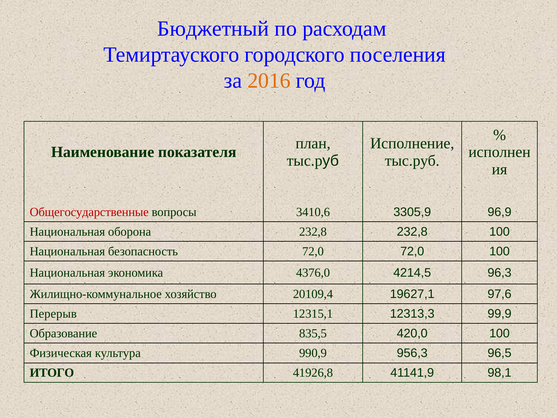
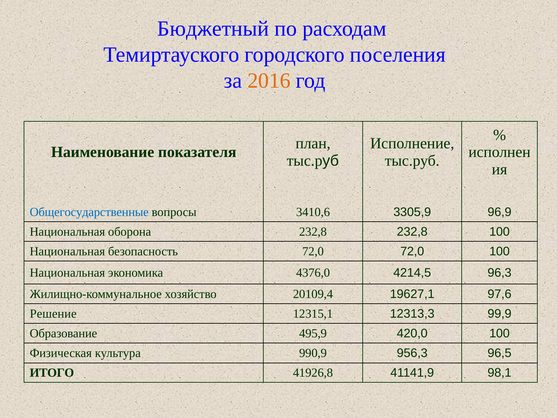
Общегосударственные colour: red -> blue
Перерыв: Перерыв -> Решение
835,5: 835,5 -> 495,9
